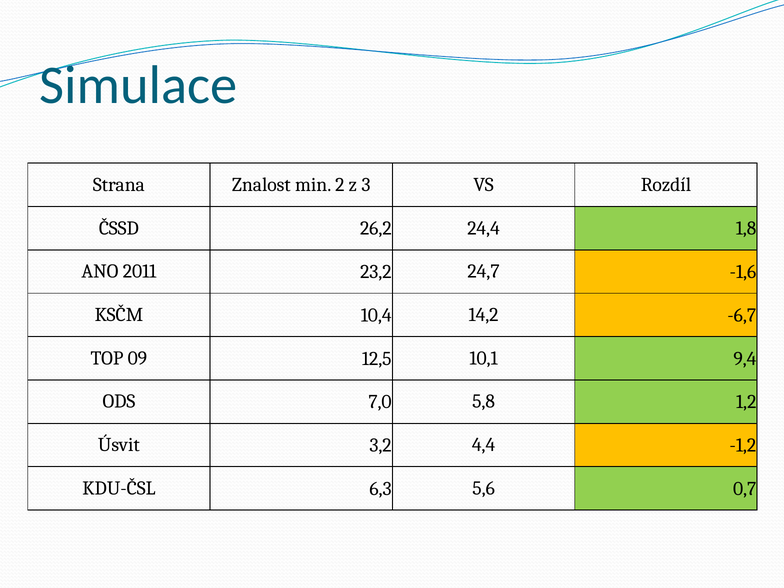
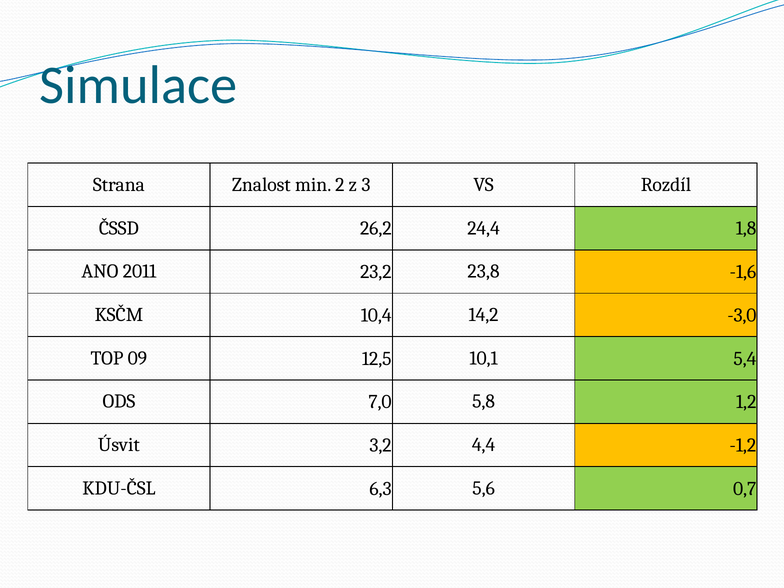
24,7: 24,7 -> 23,8
-6,7: -6,7 -> -3,0
9,4: 9,4 -> 5,4
